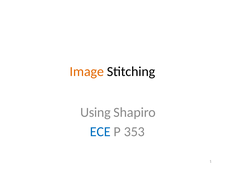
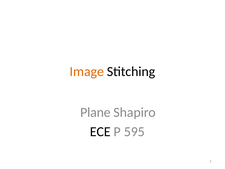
Using: Using -> Plane
ECE colour: blue -> black
353: 353 -> 595
